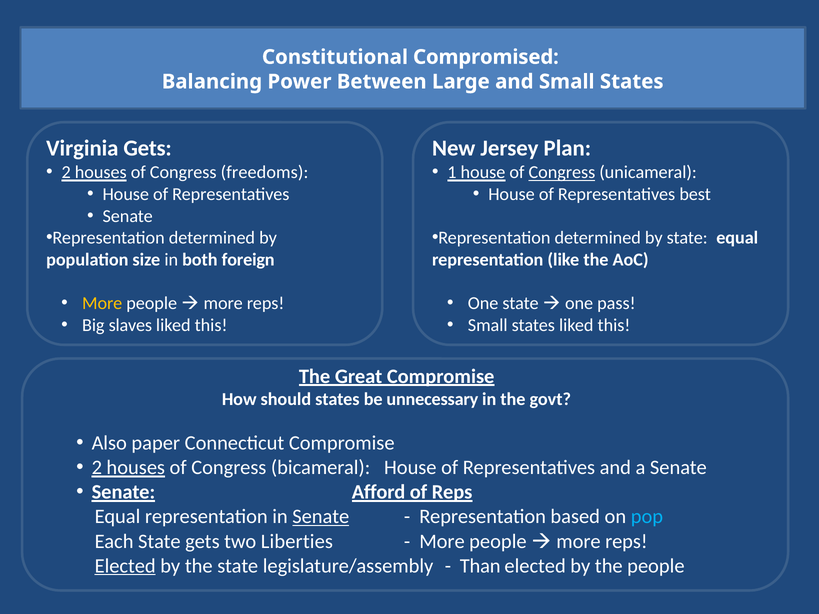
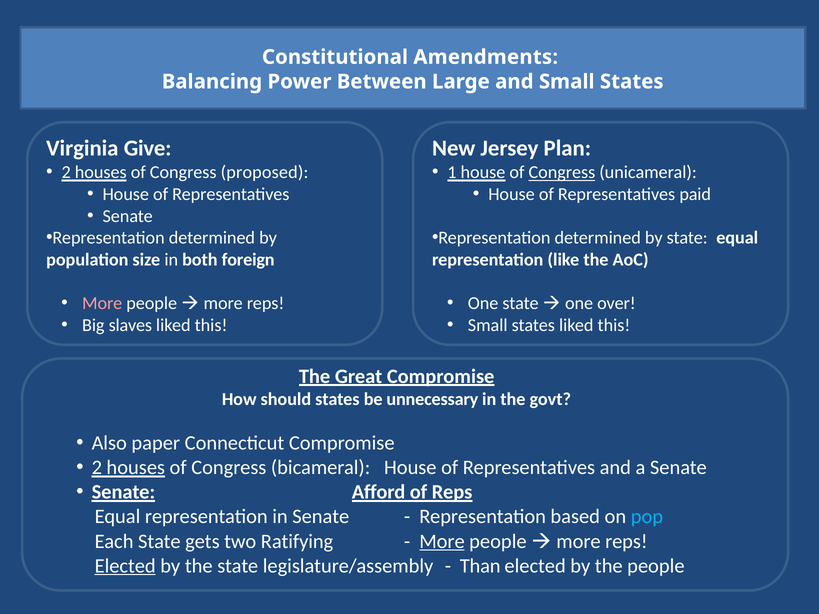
Compromised: Compromised -> Amendments
Virginia Gets: Gets -> Give
freedoms: freedoms -> proposed
best: best -> paid
More at (102, 304) colour: yellow -> pink
pass: pass -> over
Senate at (321, 517) underline: present -> none
Liberties: Liberties -> Ratifying
More at (442, 541) underline: none -> present
